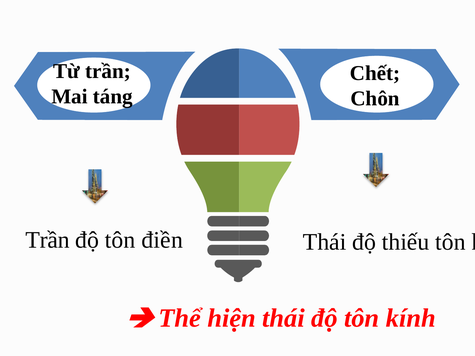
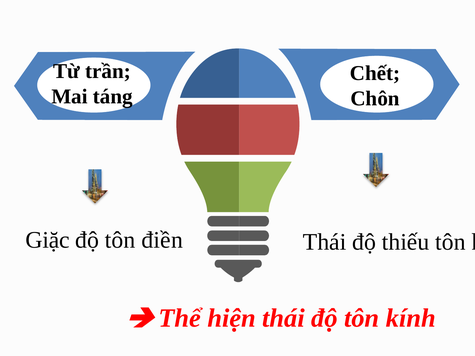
Trần at (48, 240): Trần -> Giặc
